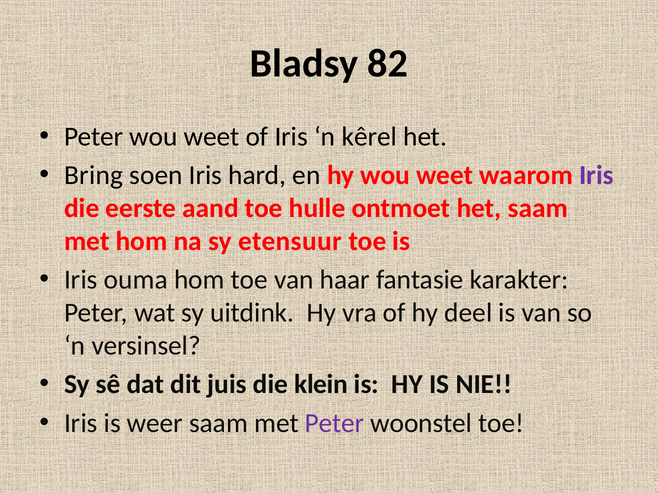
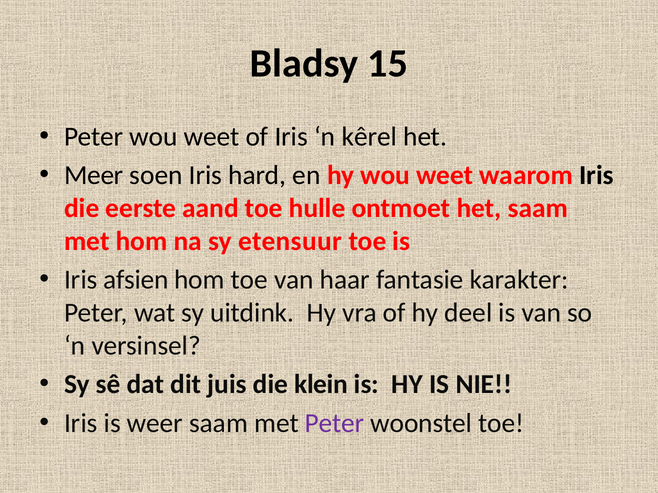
82: 82 -> 15
Bring: Bring -> Meer
Iris at (596, 176) colour: purple -> black
ouma: ouma -> afsien
